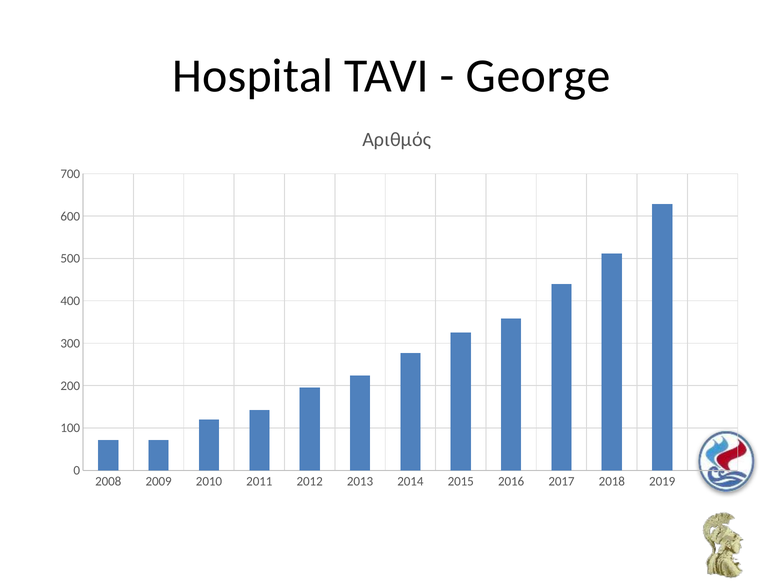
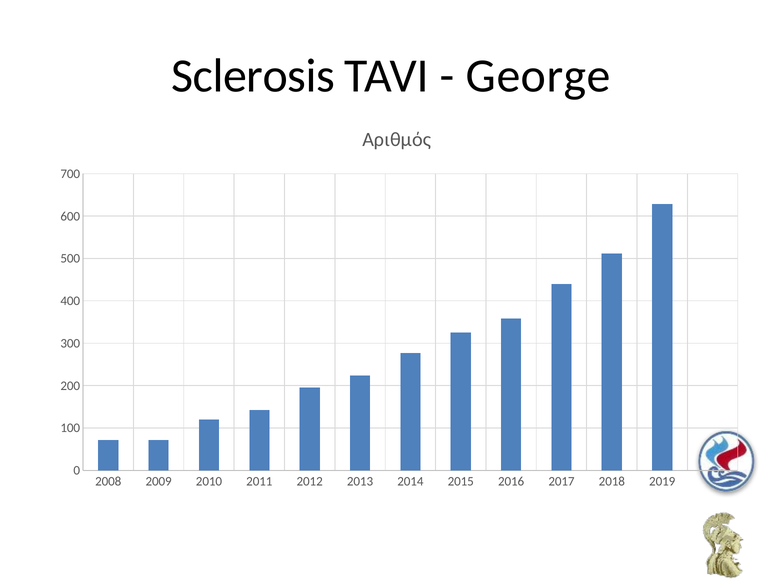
Hospital: Hospital -> Sclerosis
